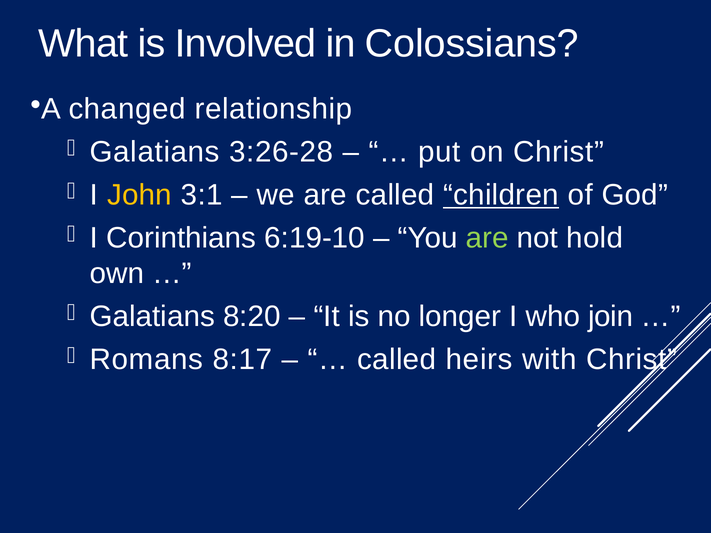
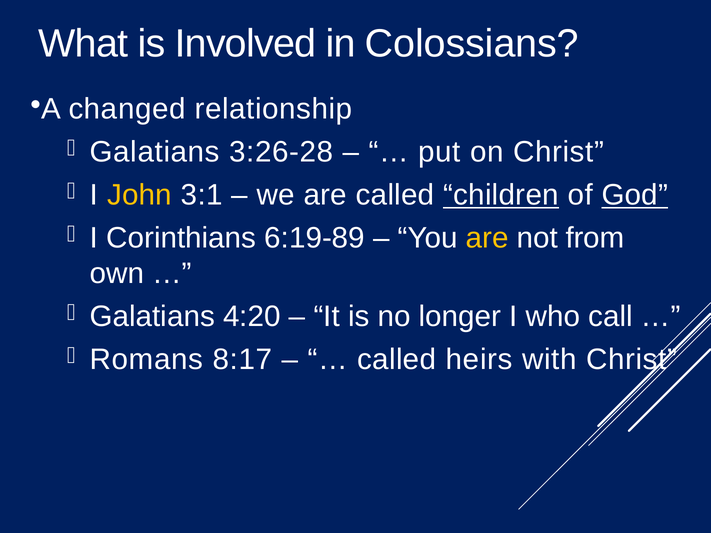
God underline: none -> present
6:19-10: 6:19-10 -> 6:19-89
are at (487, 238) colour: light green -> yellow
hold: hold -> from
8:20: 8:20 -> 4:20
join: join -> call
